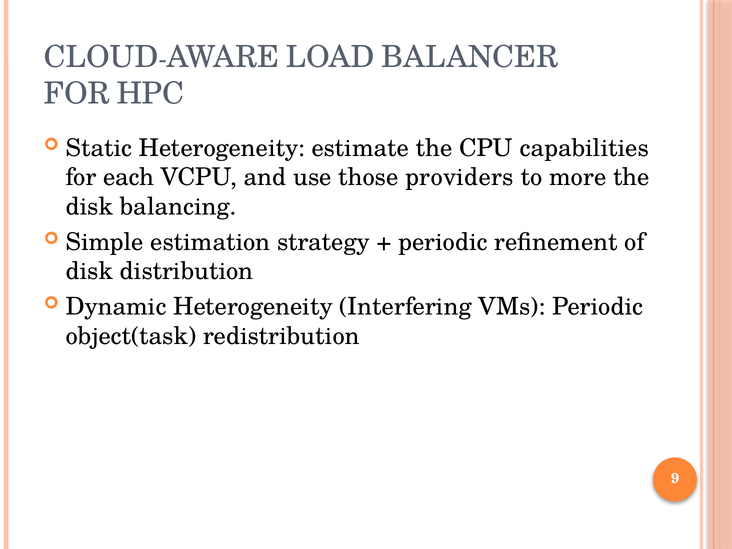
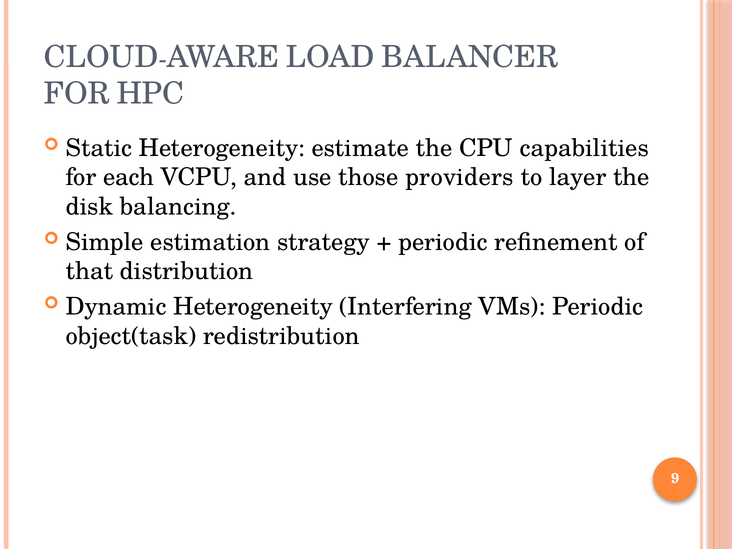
more: more -> layer
disk at (89, 271): disk -> that
